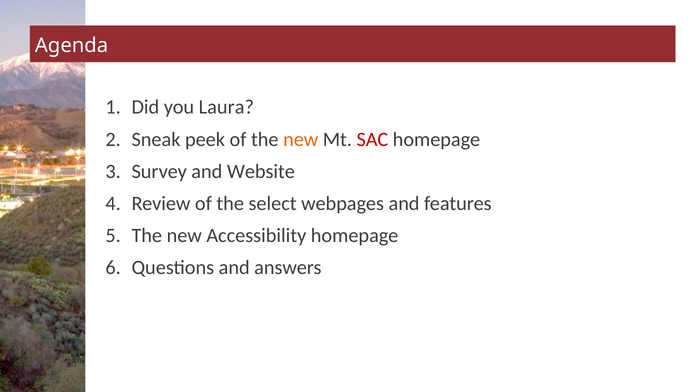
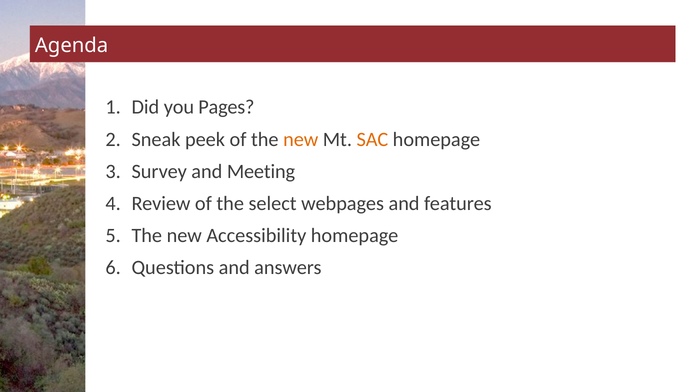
Laura: Laura -> Pages
SAC colour: red -> orange
Website: Website -> Meeting
